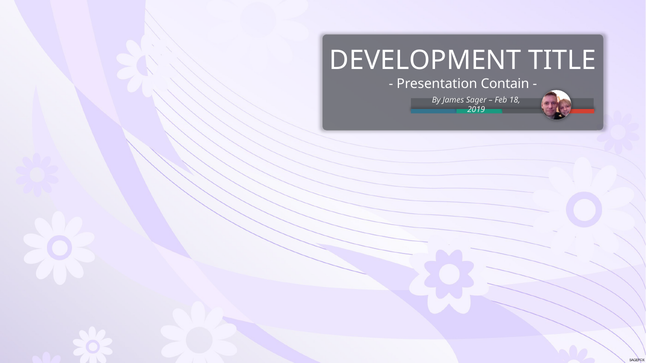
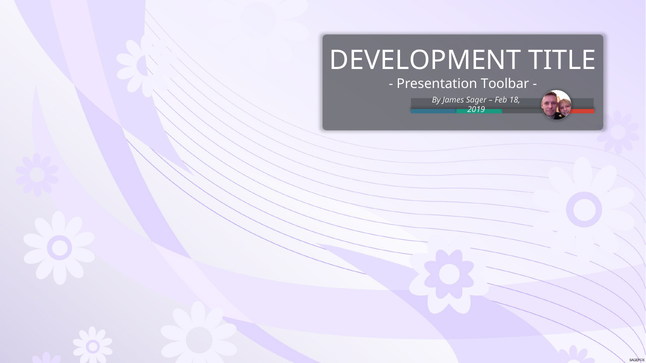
Contain: Contain -> Toolbar
